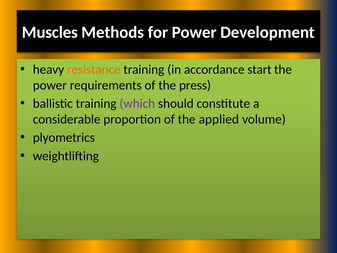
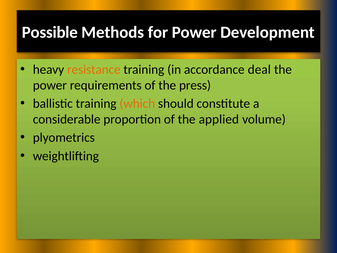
Muscles: Muscles -> Possible
start: start -> deal
which colour: purple -> orange
